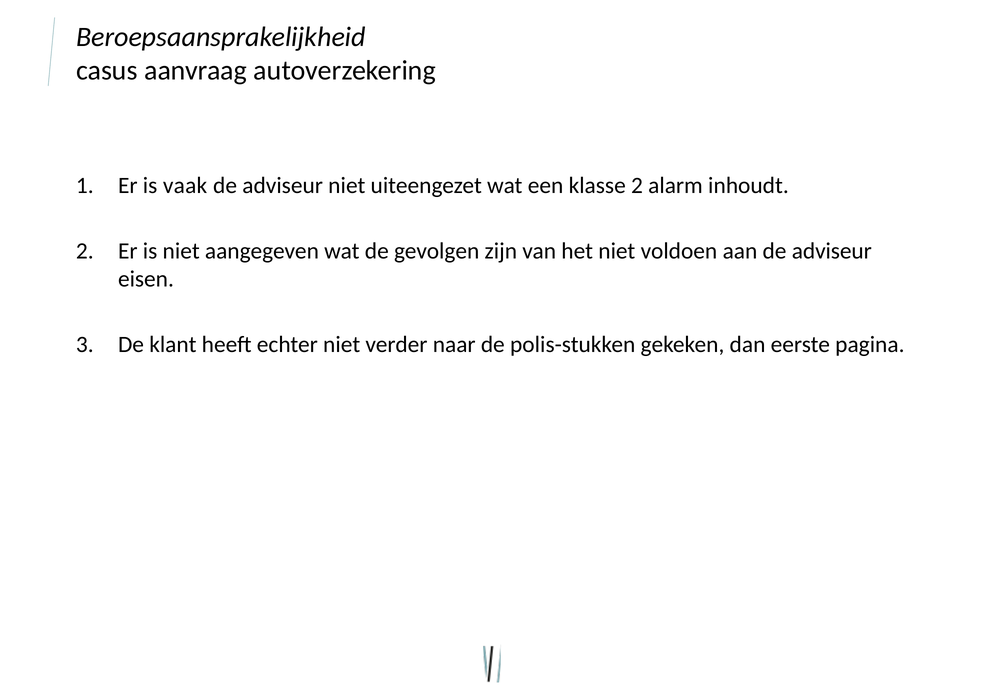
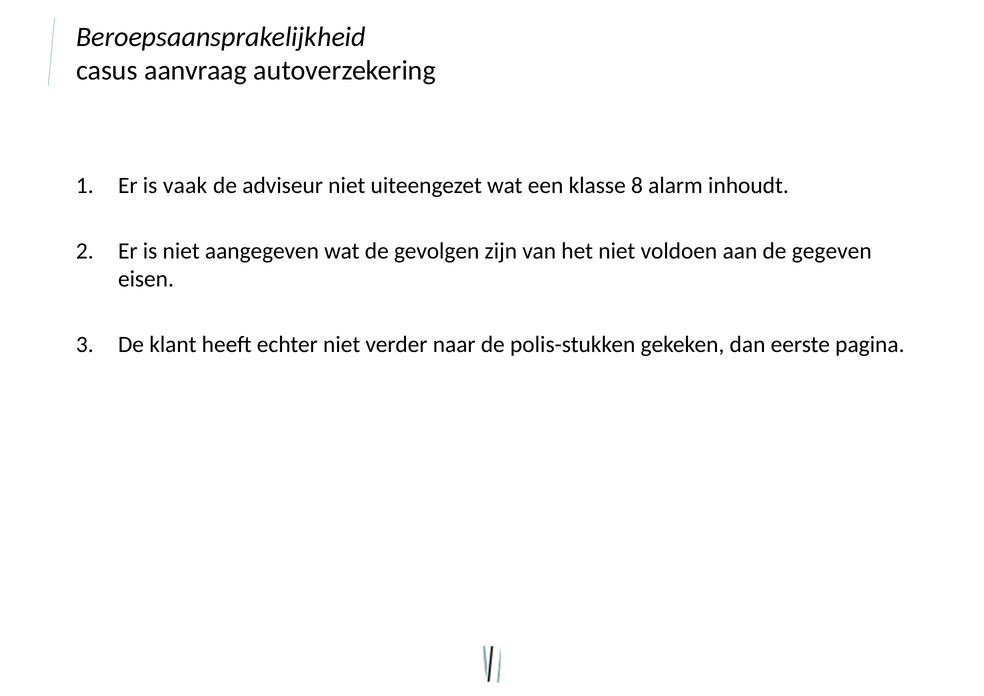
klasse 2: 2 -> 8
aan de adviseur: adviseur -> gegeven
